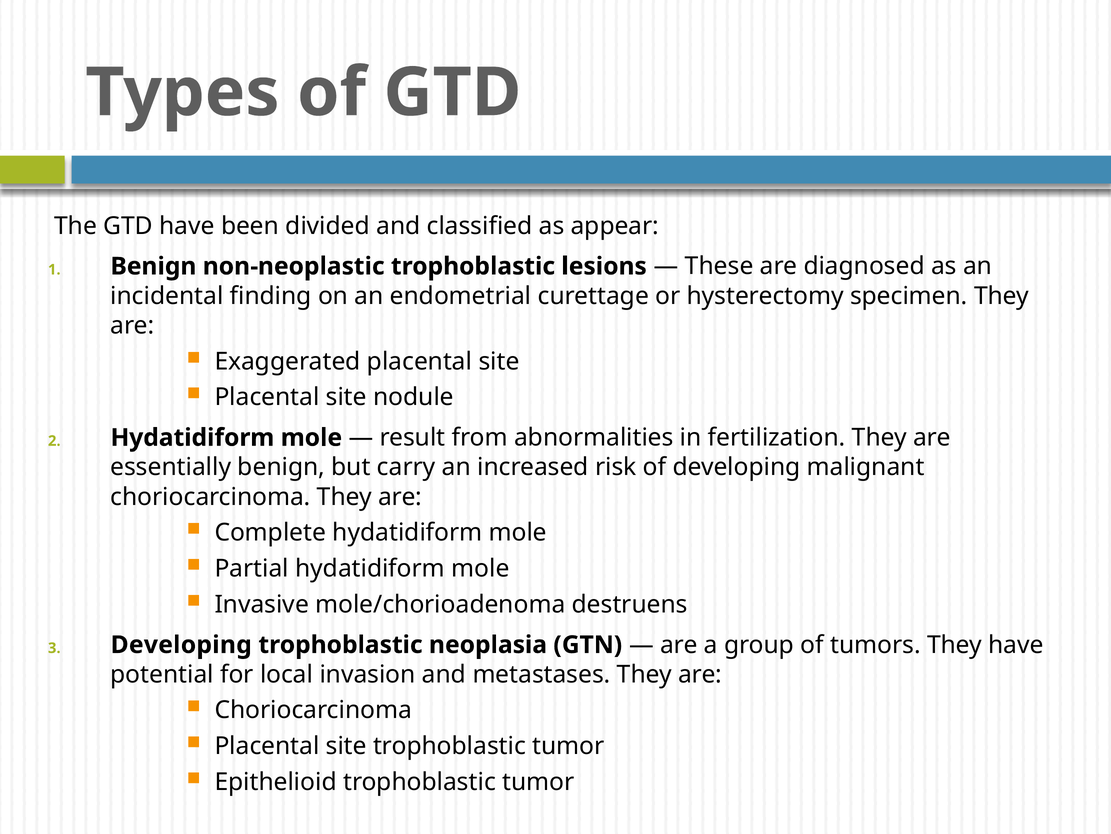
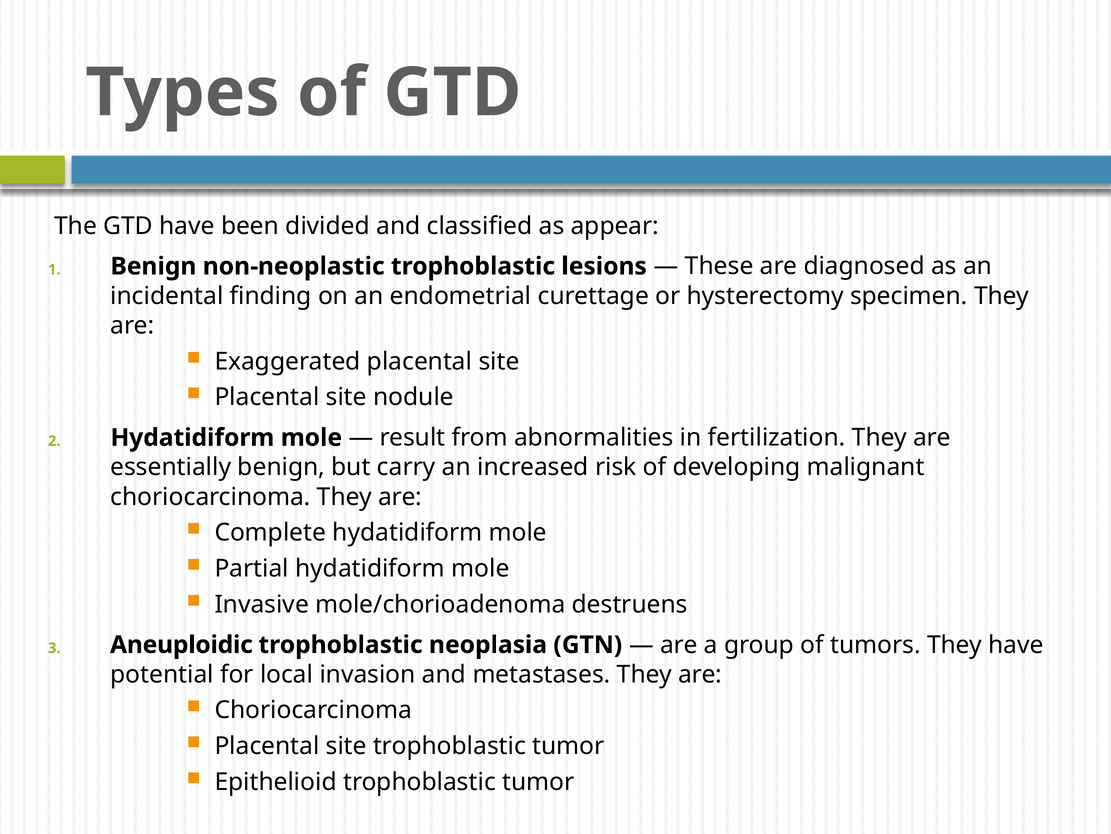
Developing at (181, 644): Developing -> Aneuploidic
